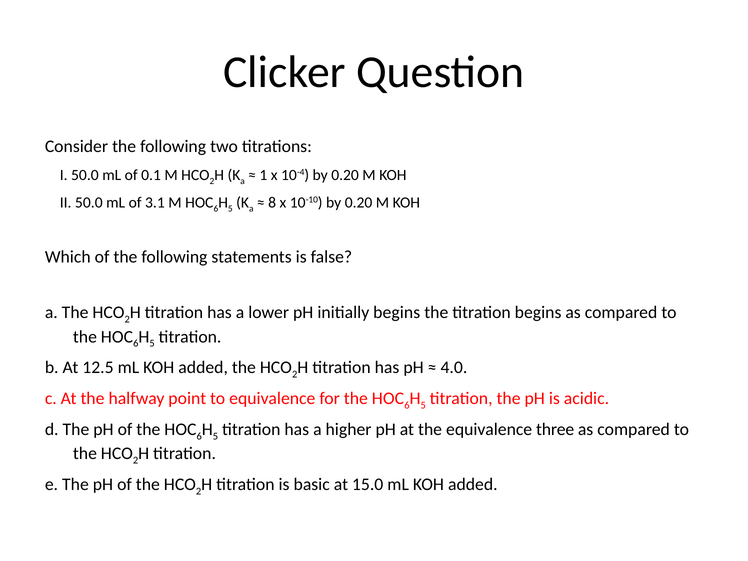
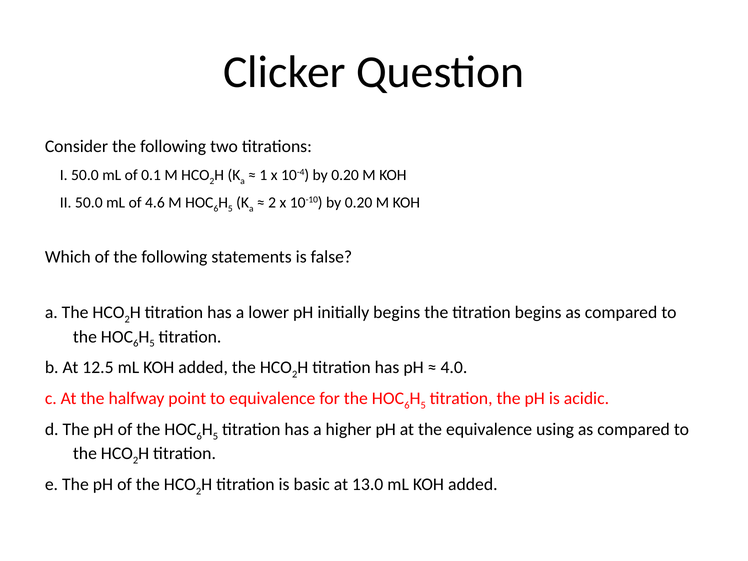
3.1: 3.1 -> 4.6
8 at (272, 203): 8 -> 2
three: three -> using
15.0: 15.0 -> 13.0
